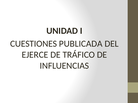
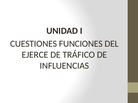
PUBLICADA: PUBLICADA -> FUNCIONES
